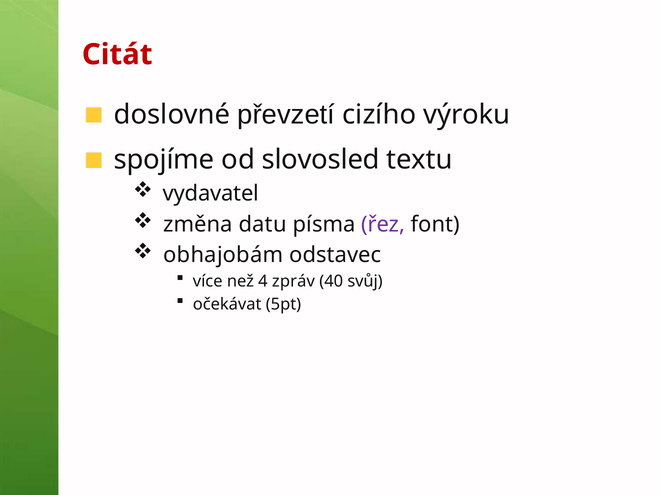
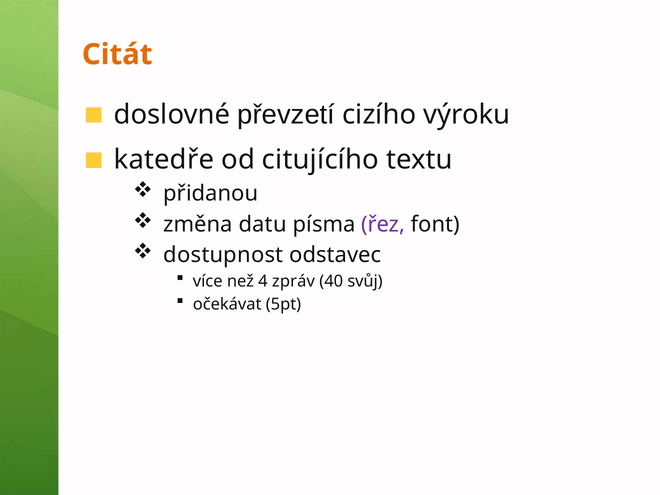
Citát colour: red -> orange
spojíme: spojíme -> katedře
slovosled: slovosled -> citujícího
vydavatel: vydavatel -> přidanou
obhajobám: obhajobám -> dostupnost
